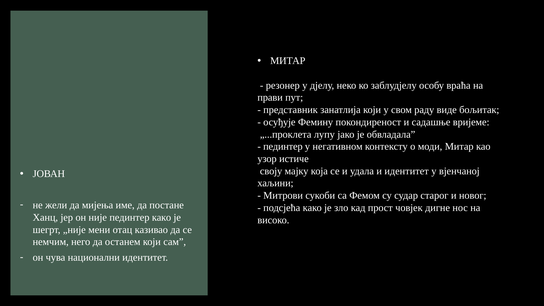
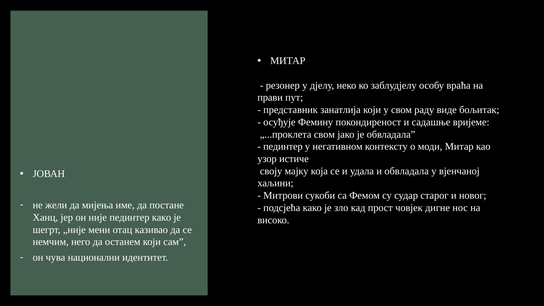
„...проклета лупу: лупу -> свом
и идентитет: идентитет -> обвладала
